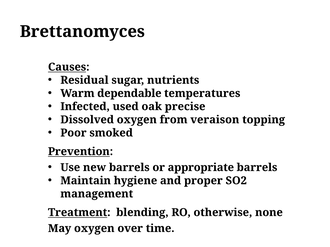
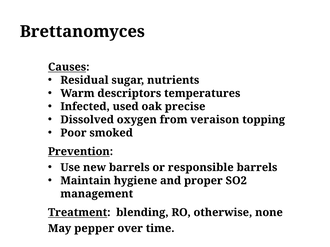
dependable: dependable -> descriptors
appropriate: appropriate -> responsible
May oxygen: oxygen -> pepper
